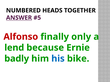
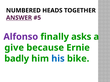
Alfonso colour: red -> purple
only: only -> asks
lend: lend -> give
